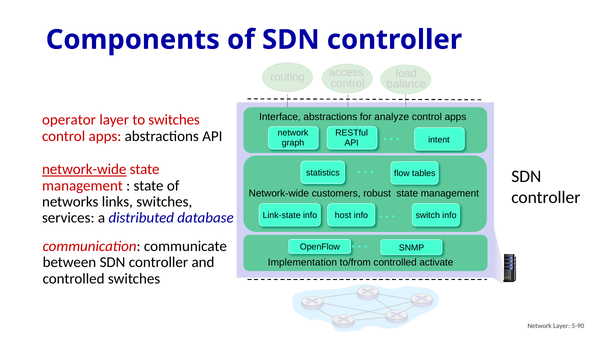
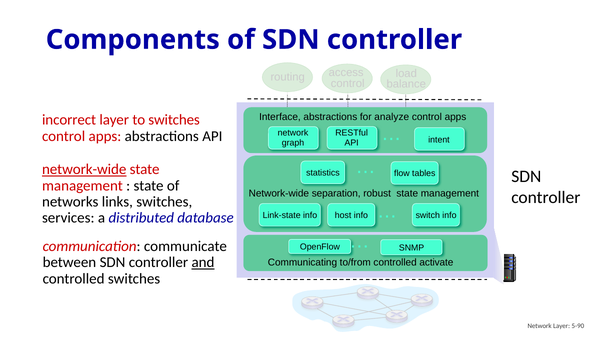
operator: operator -> incorrect
customers: customers -> separation
and underline: none -> present
Implementation: Implementation -> Communicating
